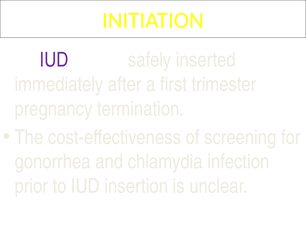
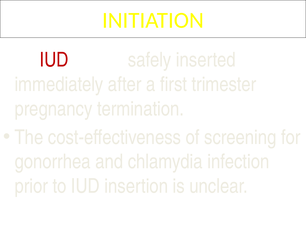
IUD at (54, 60) colour: purple -> red
